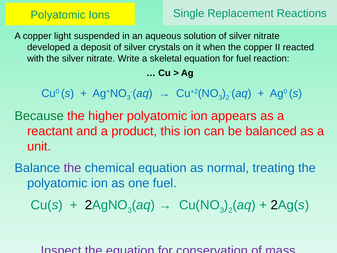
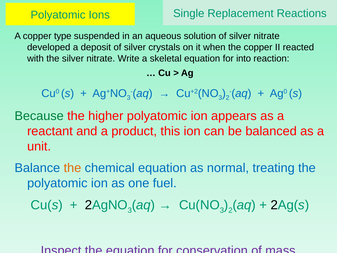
light: light -> type
for fuel: fuel -> into
the at (72, 168) colour: purple -> orange
